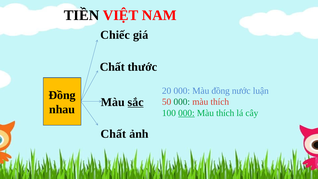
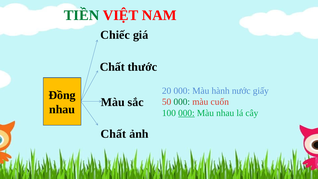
TIỀN colour: black -> green
Màu đồng: đồng -> hành
luận: luận -> giấy
sắc underline: present -> none
thích at (220, 102): thích -> cuốn
thích at (225, 113): thích -> nhau
